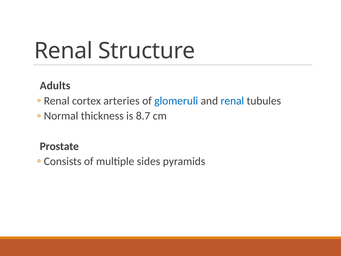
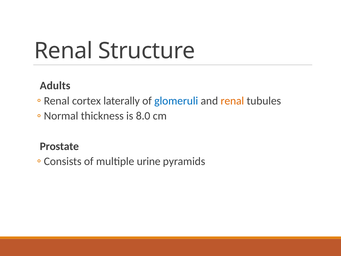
arteries: arteries -> laterally
renal at (232, 101) colour: blue -> orange
8.7: 8.7 -> 8.0
sides: sides -> urine
